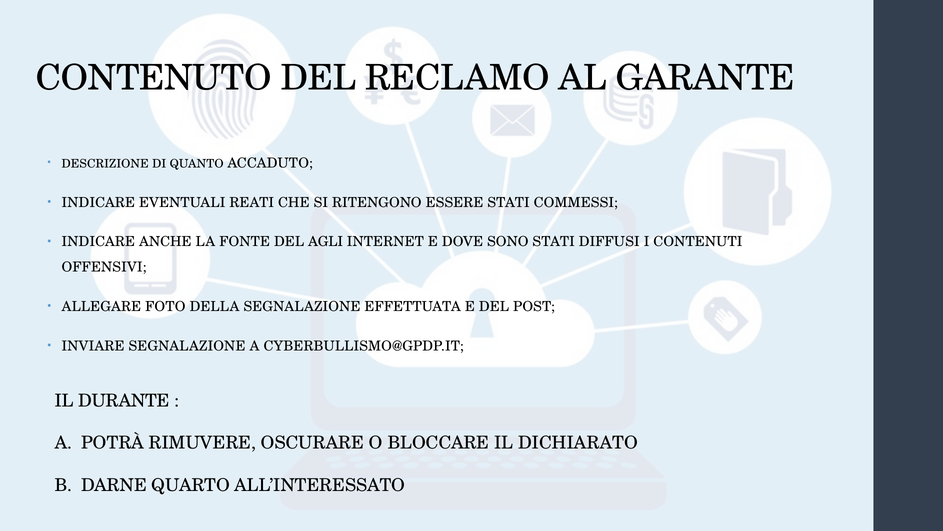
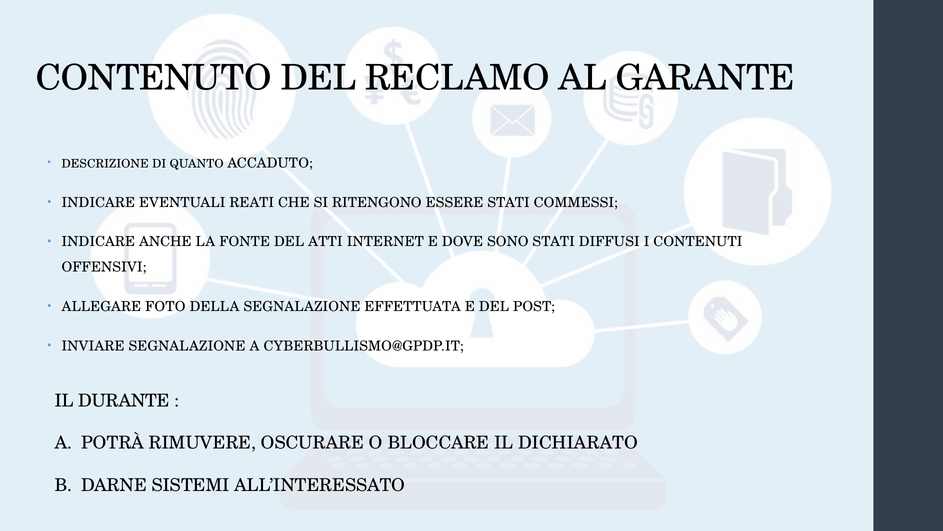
AGLI: AGLI -> ATTI
QUARTO: QUARTO -> SISTEMI
